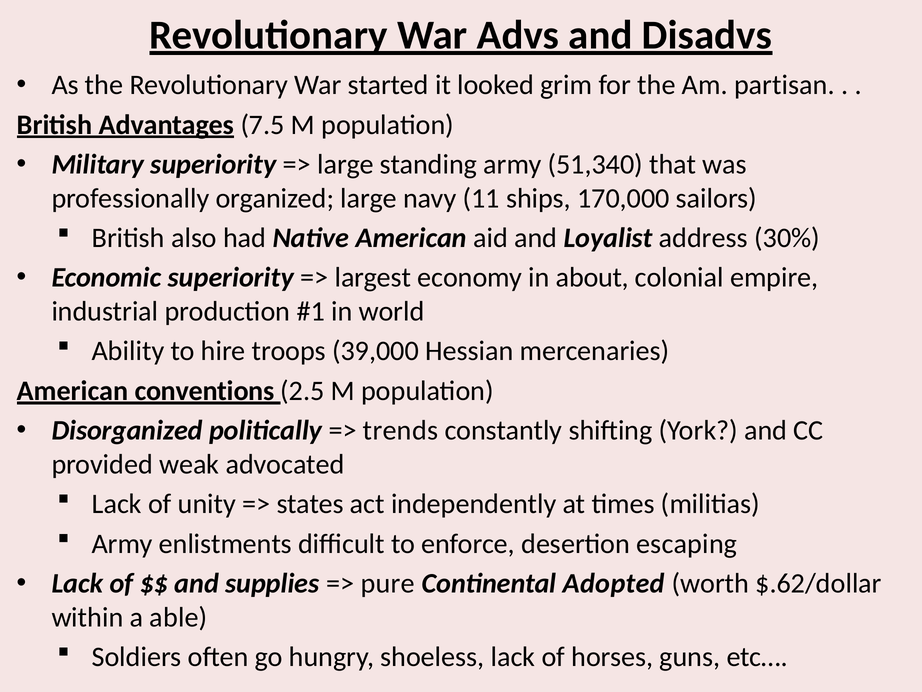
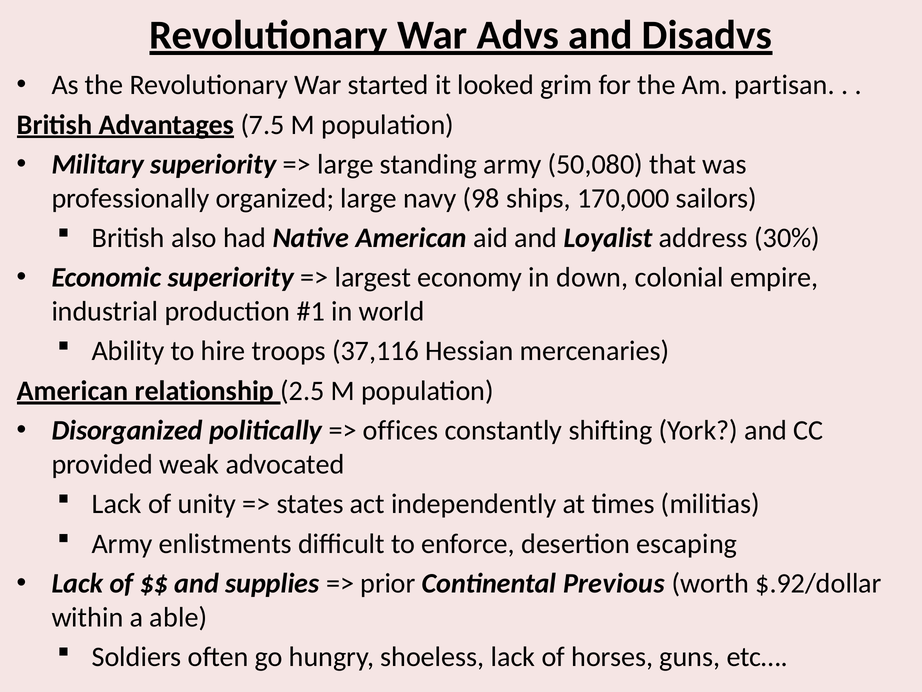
51,340: 51,340 -> 50,080
11: 11 -> 98
about: about -> down
39,000: 39,000 -> 37,116
conventions: conventions -> relationship
trends: trends -> offices
pure: pure -> prior
Adopted: Adopted -> Previous
$.62/dollar: $.62/dollar -> $.92/dollar
